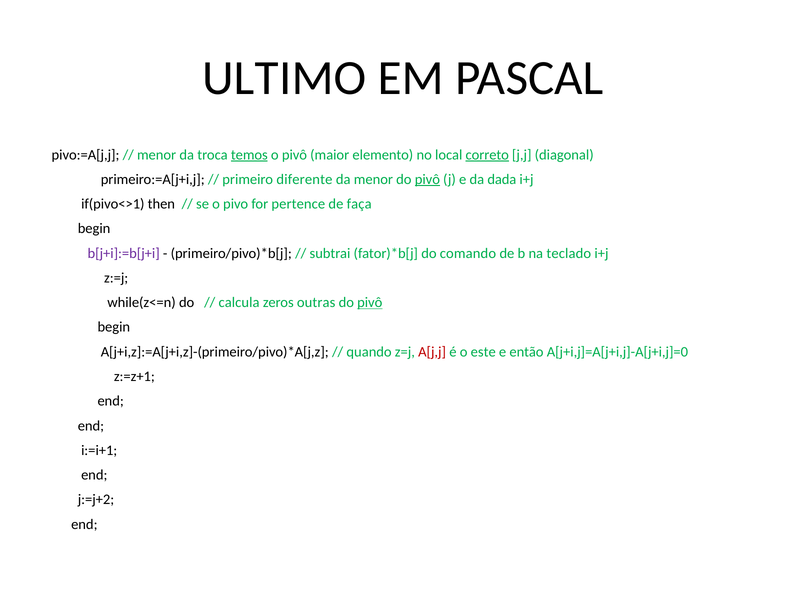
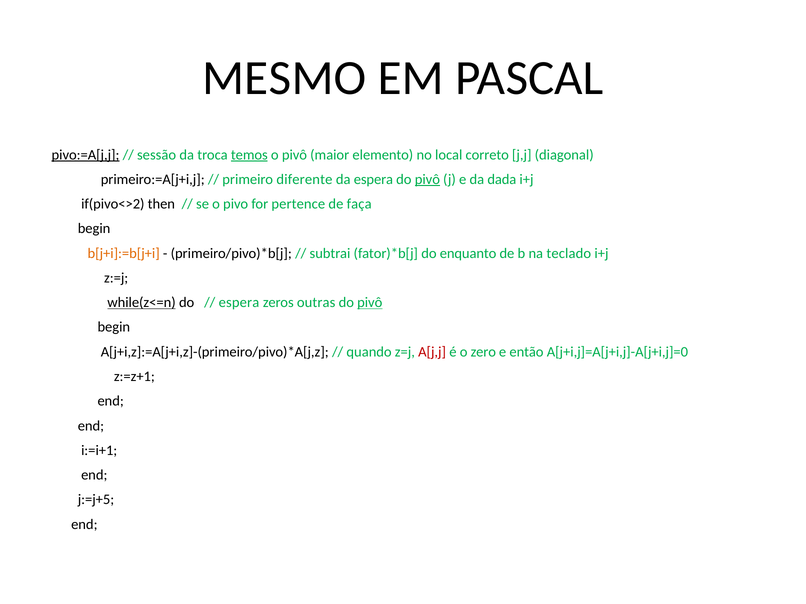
ULTIMO: ULTIMO -> MESMO
pivo:=A[j,j underline: none -> present
menor at (157, 155): menor -> sessão
correto underline: present -> none
da menor: menor -> espera
if(pivo<>1: if(pivo<>1 -> if(pivo<>2
b[j+i]:=b[j+i colour: purple -> orange
comando: comando -> enquanto
while(z<=n underline: none -> present
calcula at (239, 303): calcula -> espera
este: este -> zero
j:=j+2: j:=j+2 -> j:=j+5
